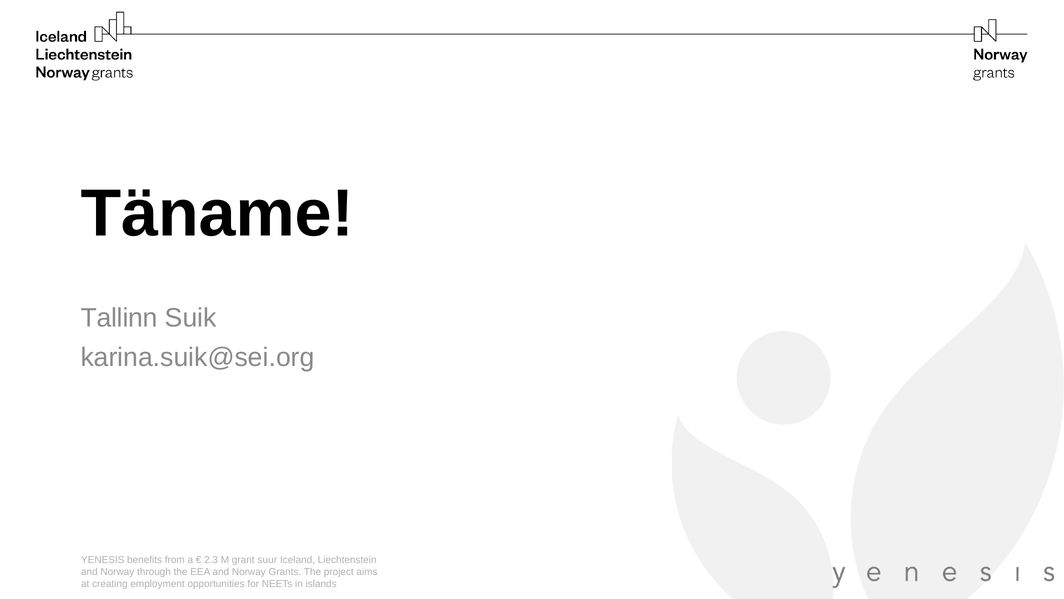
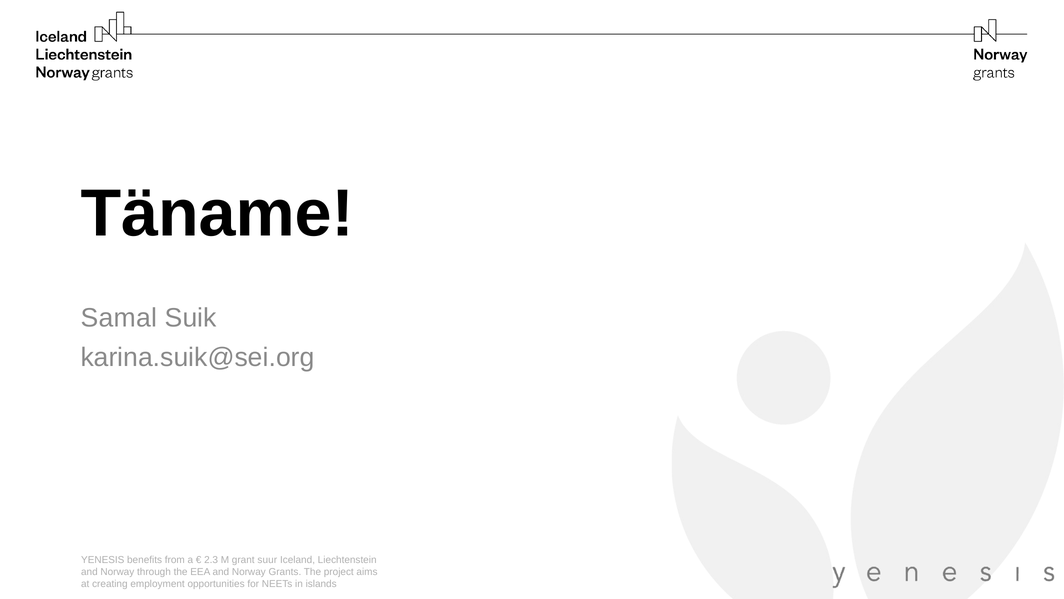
Tallinn: Tallinn -> Samal
